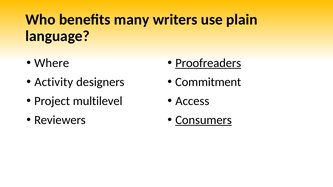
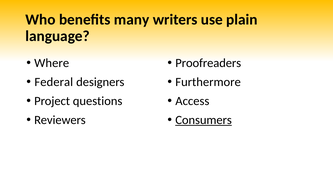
Proofreaders underline: present -> none
Activity: Activity -> Federal
Commitment: Commitment -> Furthermore
multilevel: multilevel -> questions
